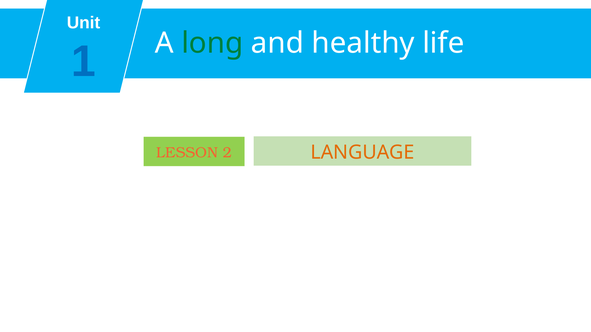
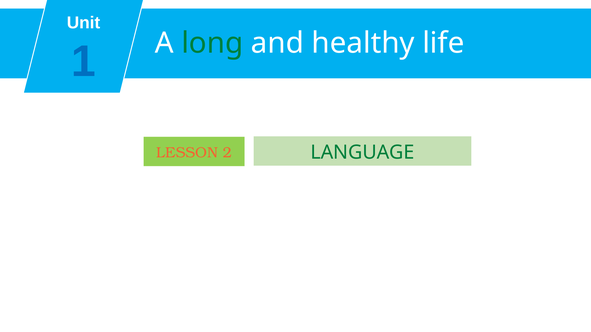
LANGUAGE colour: orange -> green
